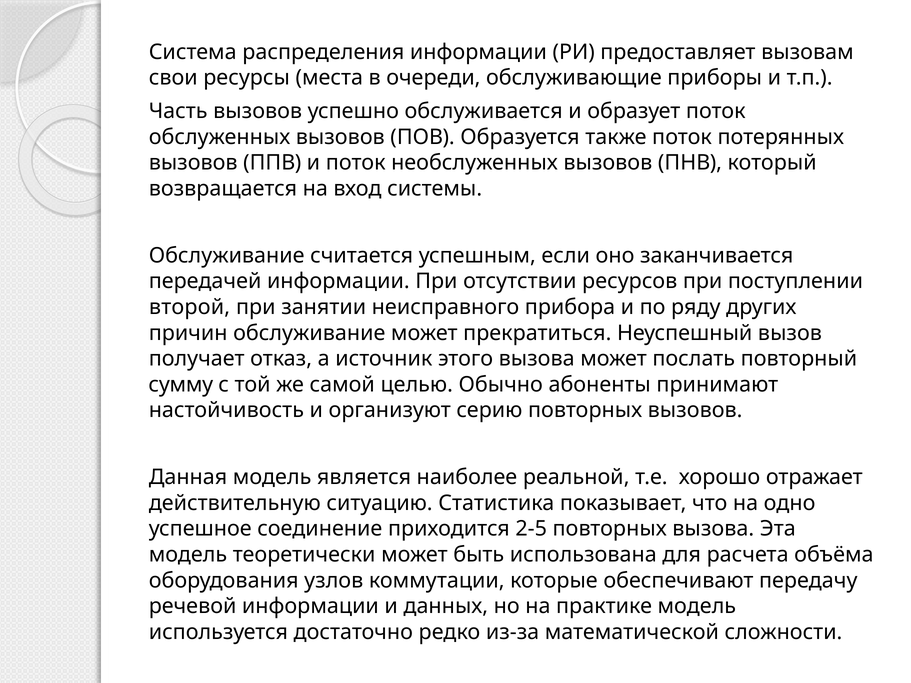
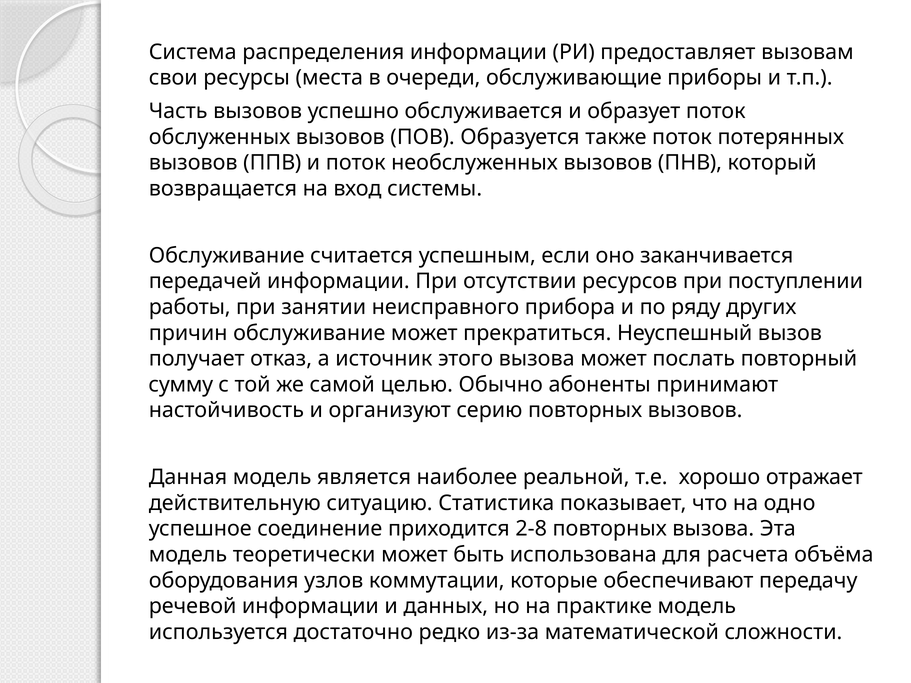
второй: второй -> работы
2-5: 2-5 -> 2-8
